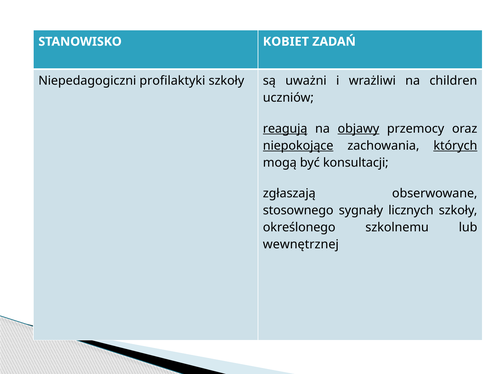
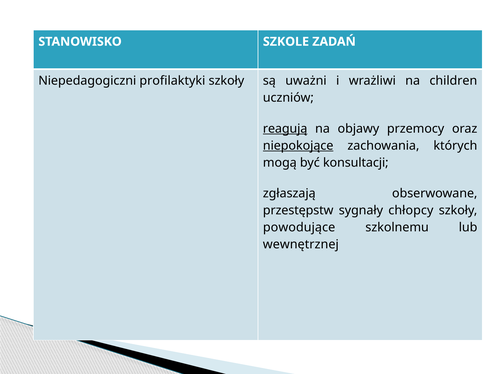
KOBIET: KOBIET -> SZKOLE
objawy underline: present -> none
których underline: present -> none
stosownego: stosownego -> przestępstw
licznych: licznych -> chłopcy
określonego: określonego -> powodujące
